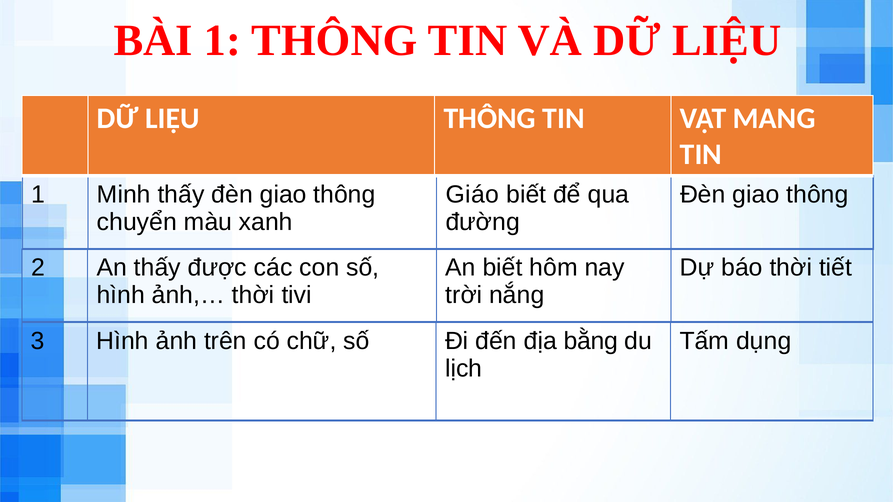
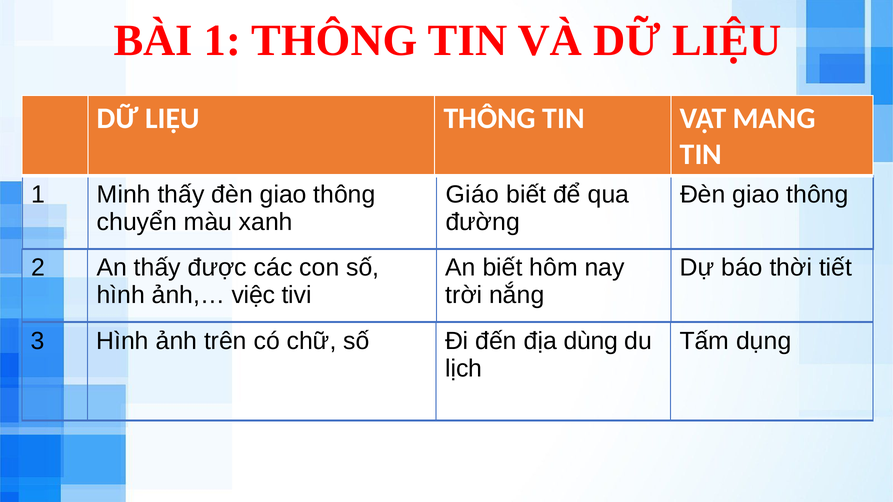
ảnh,… thời: thời -> việc
bằng: bằng -> dùng
